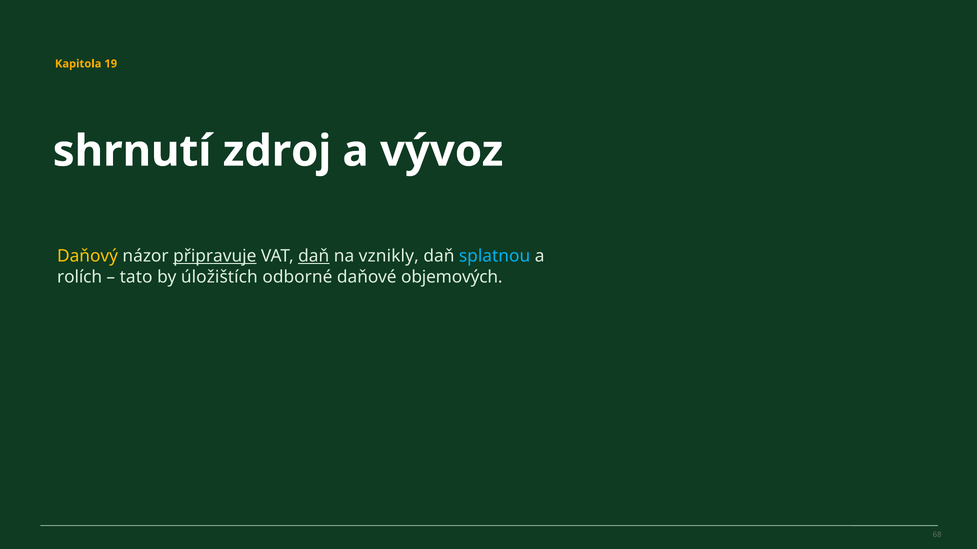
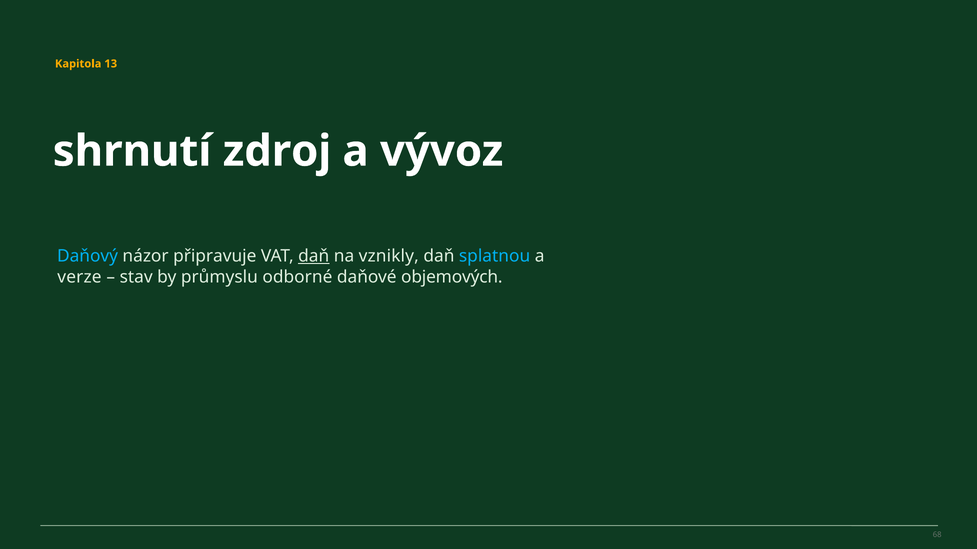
19: 19 -> 13
Daňový colour: yellow -> light blue
připravuje underline: present -> none
rolích: rolích -> verze
tato: tato -> stav
úložištích: úložištích -> průmyslu
